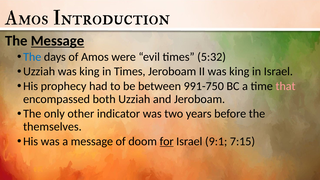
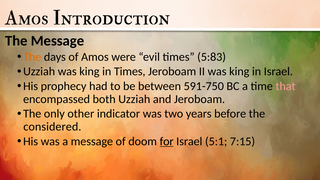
Message at (58, 41) underline: present -> none
The at (32, 57) colour: blue -> orange
5:32: 5:32 -> 5:83
991-750: 991-750 -> 591-750
themselves: themselves -> considered
9:1: 9:1 -> 5:1
